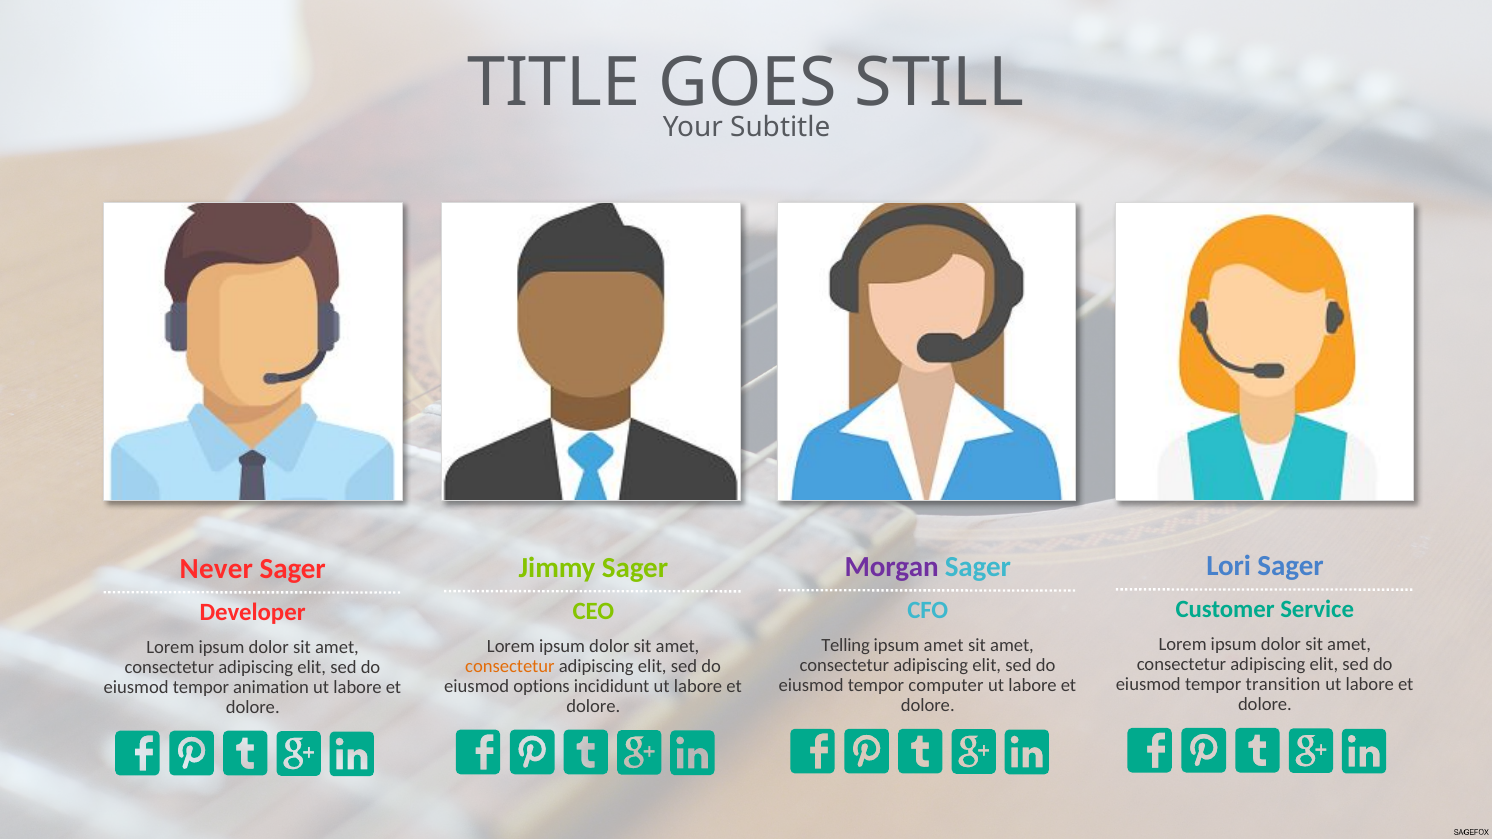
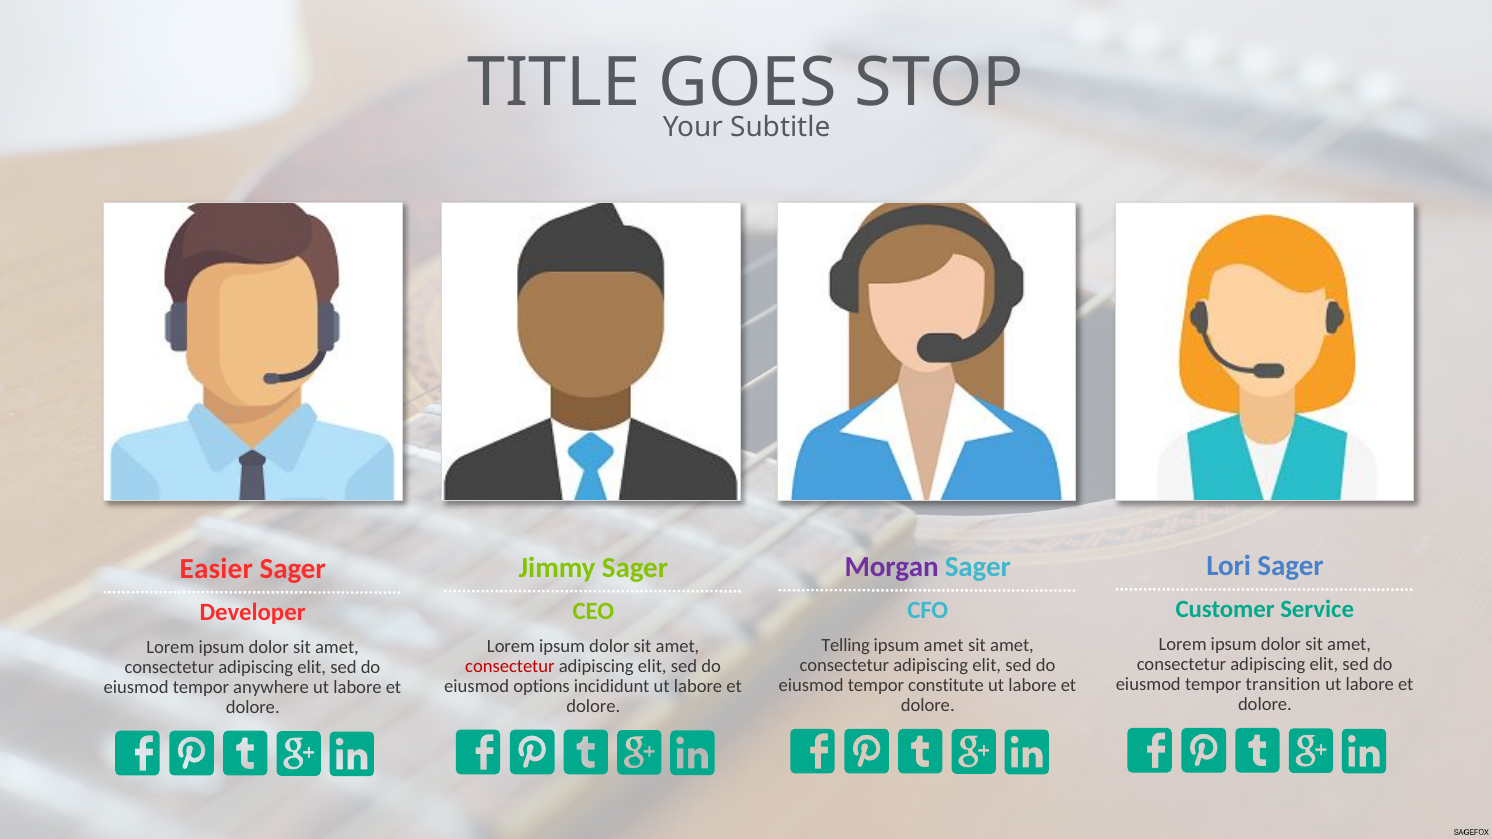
STILL: STILL -> STOP
Never: Never -> Easier
consectetur at (510, 666) colour: orange -> red
computer: computer -> constitute
animation: animation -> anywhere
